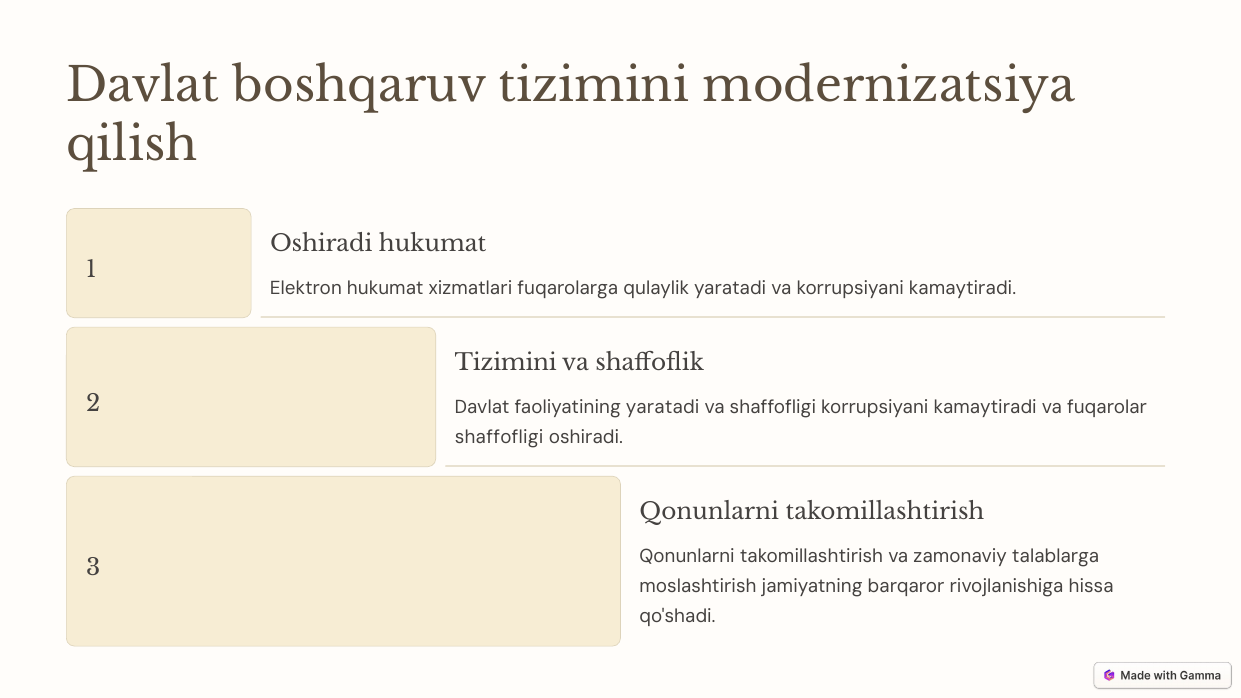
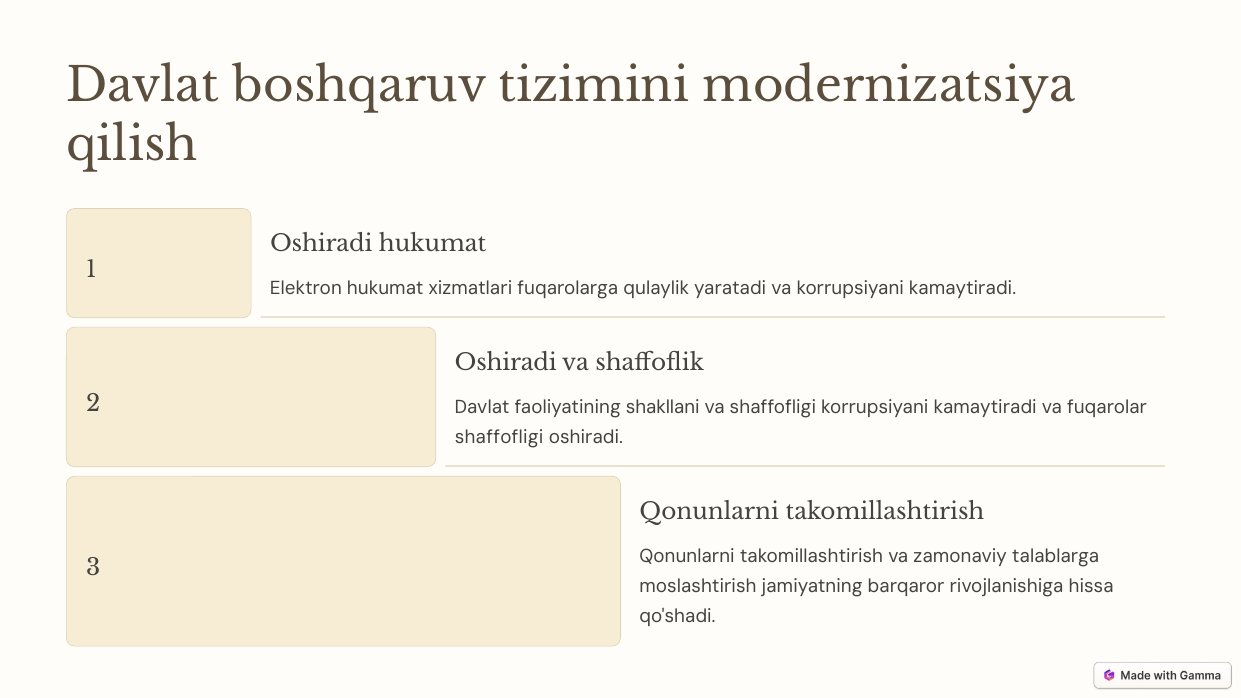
Tizimini at (506, 363): Tizimini -> Oshiradi
faoliyatining yaratadi: yaratadi -> shakllani
